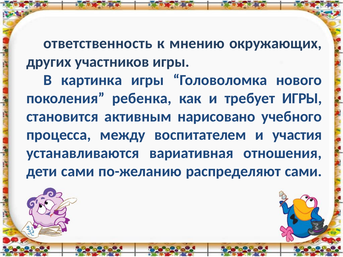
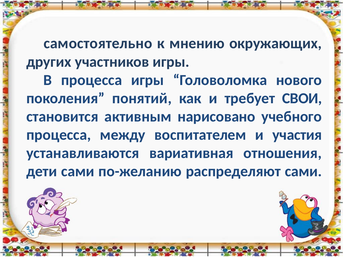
ответственность: ответственность -> самостоятельно
В картинка: картинка -> процесса
ребенка: ребенка -> понятий
требует ИГРЫ: ИГРЫ -> СВОИ
